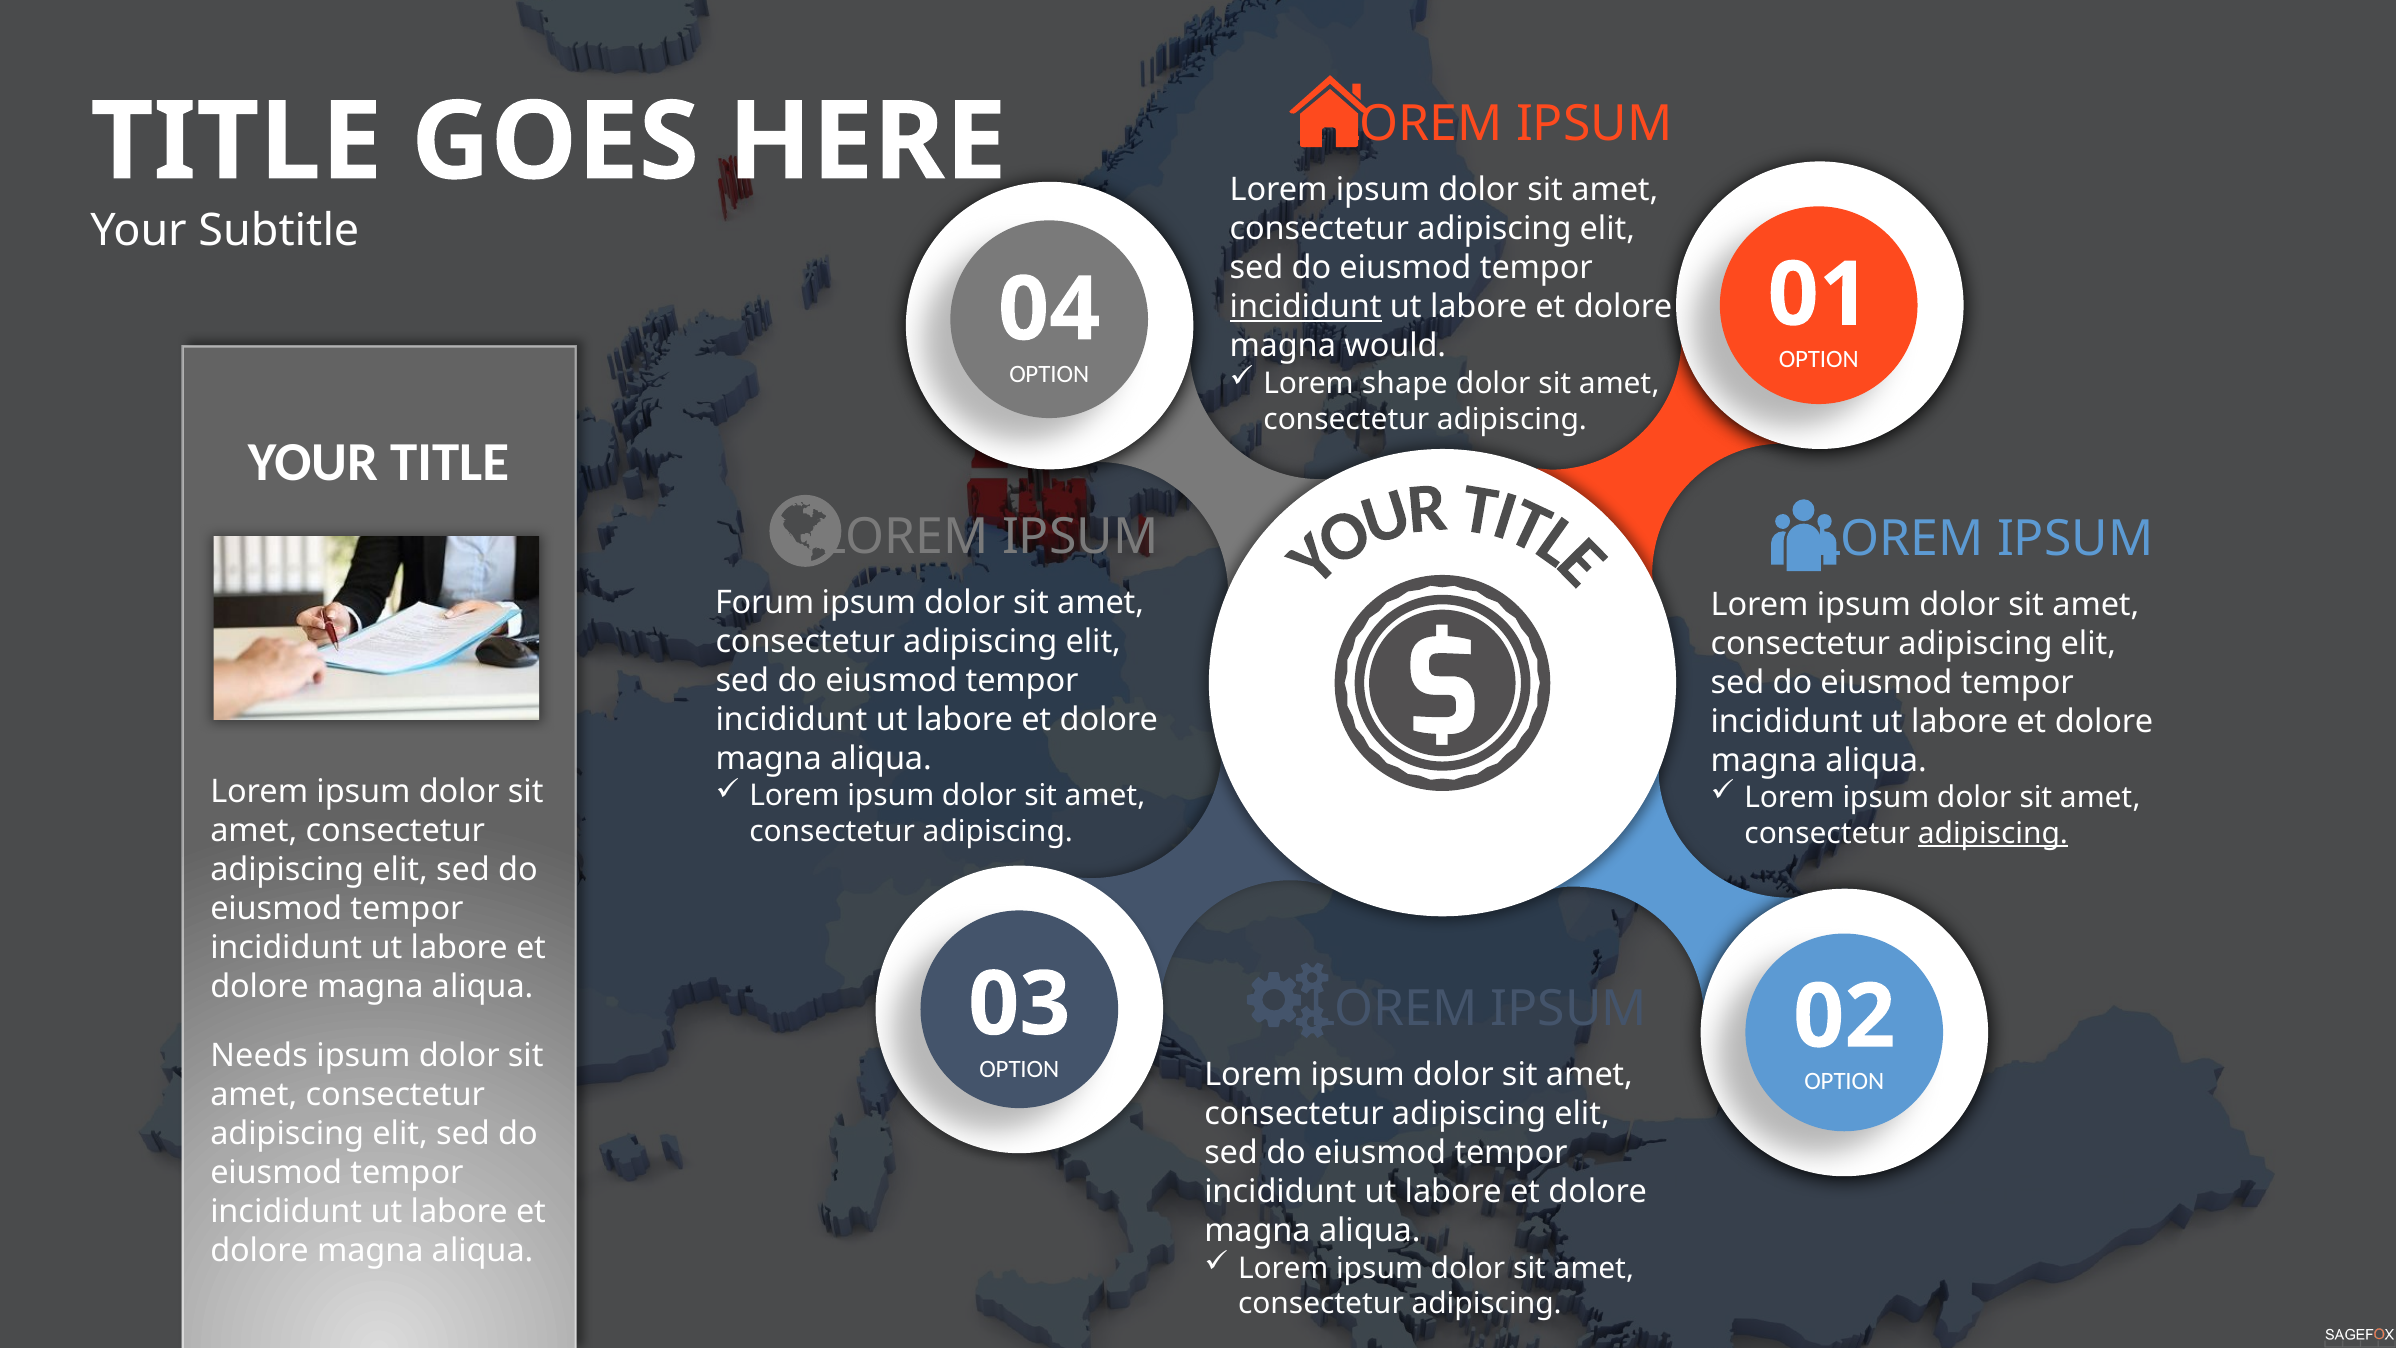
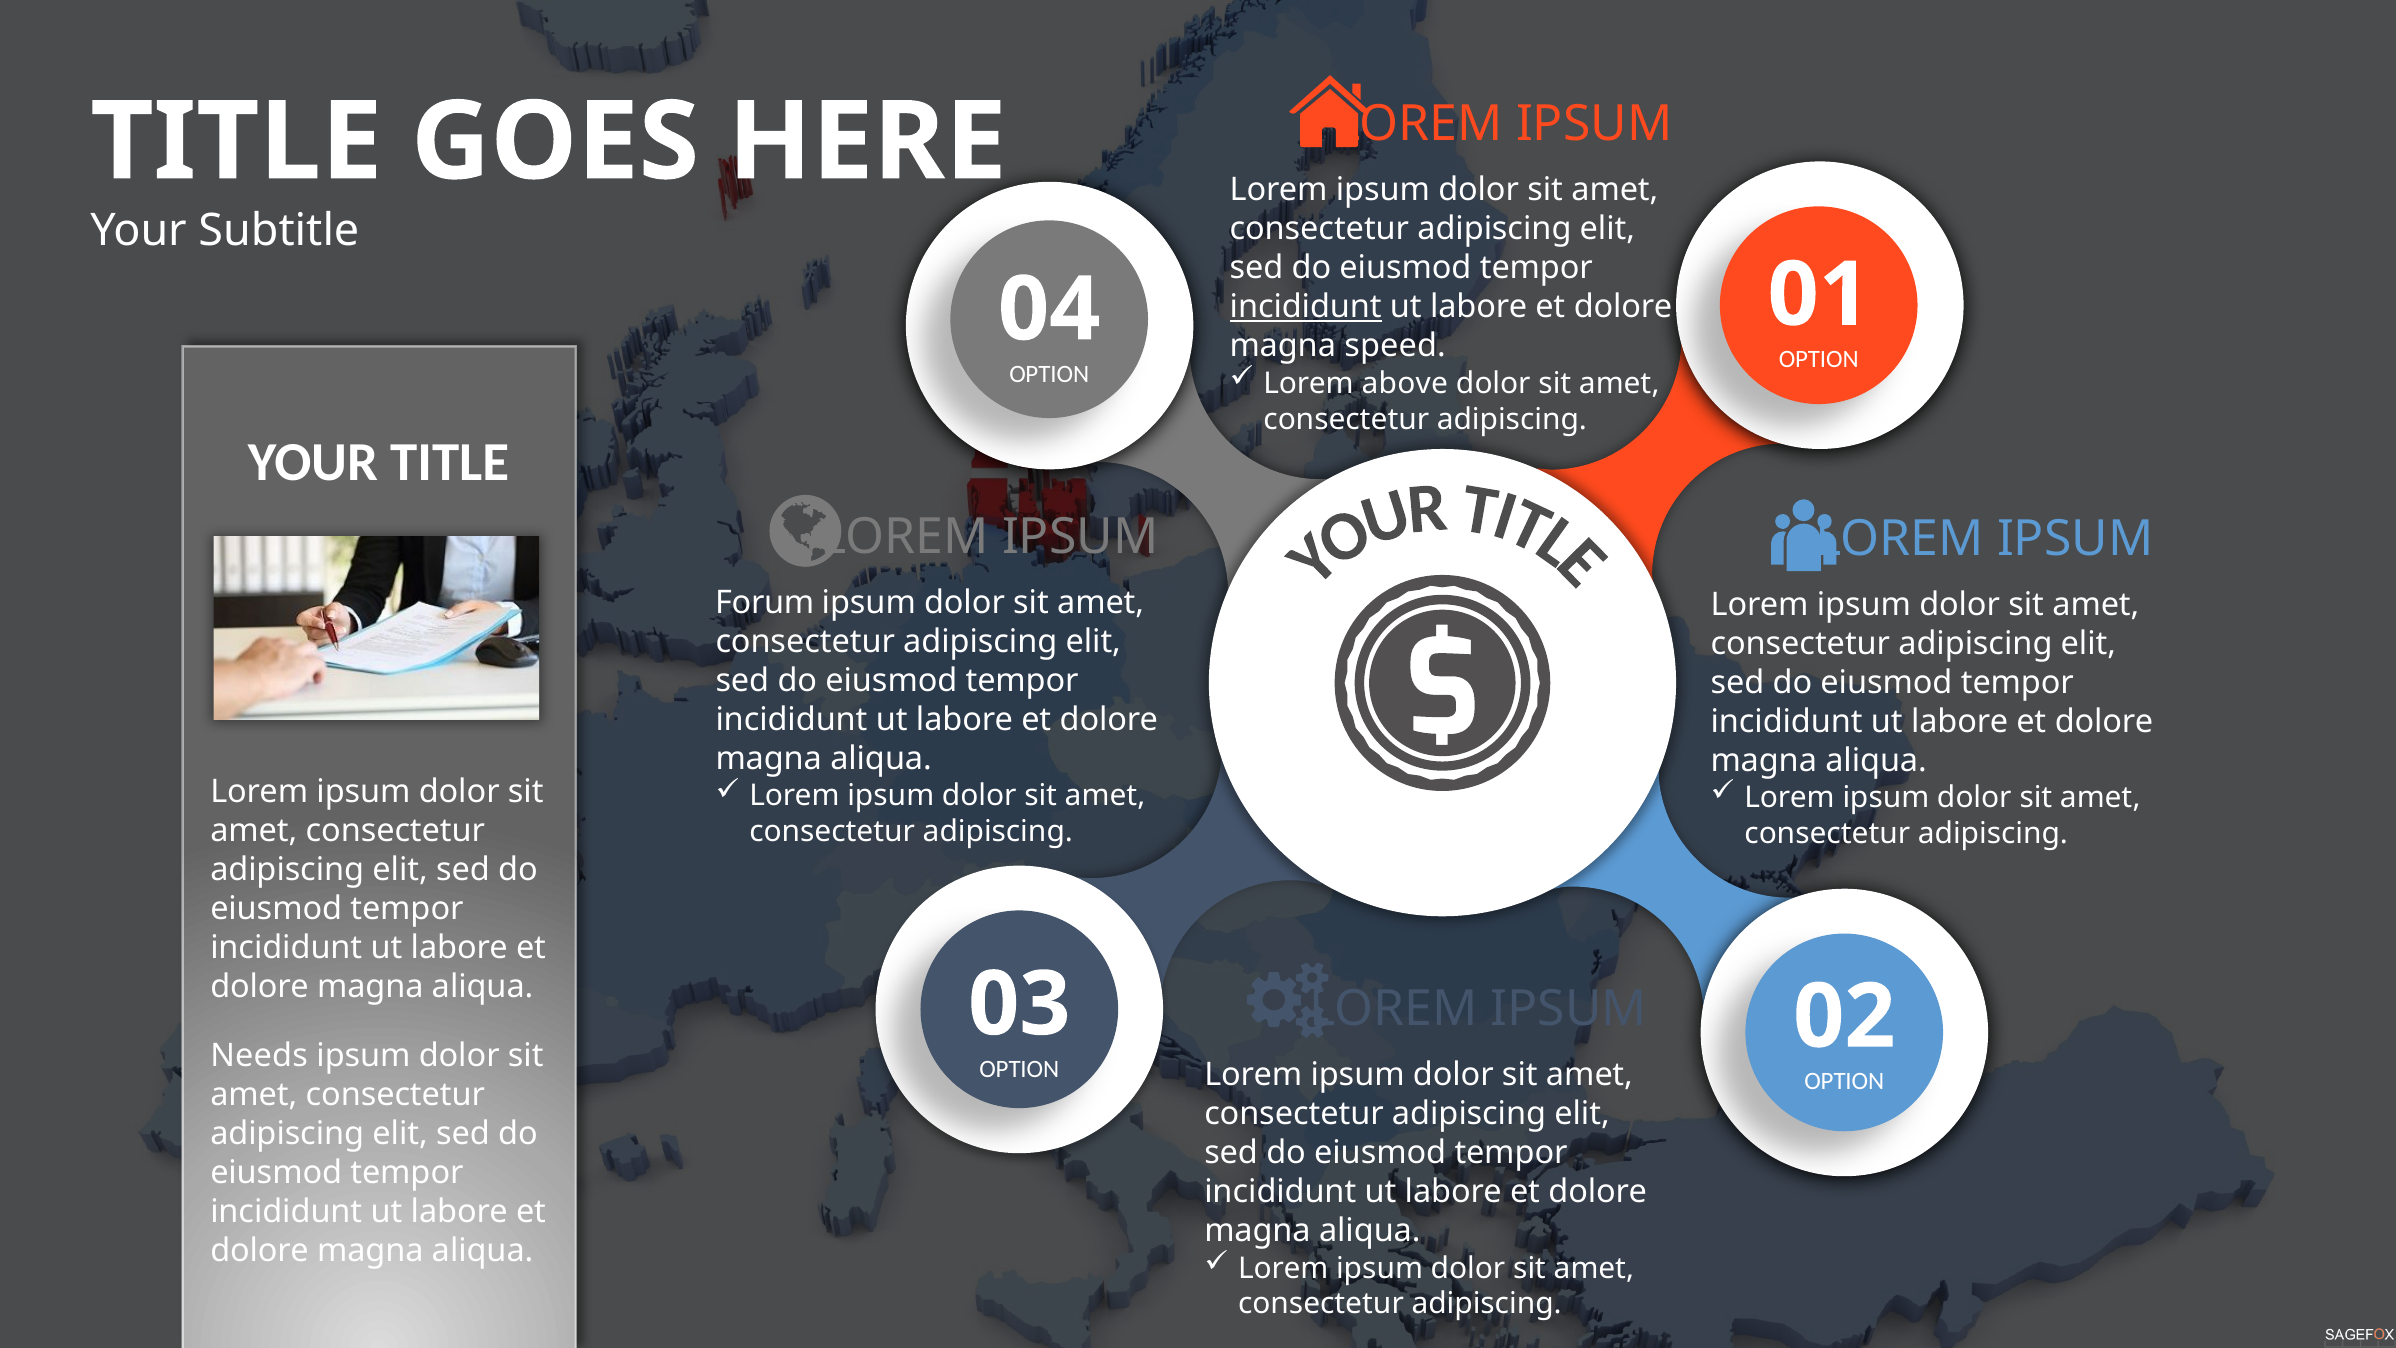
would: would -> speed
shape: shape -> above
adipiscing at (1993, 833) underline: present -> none
